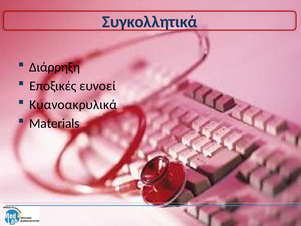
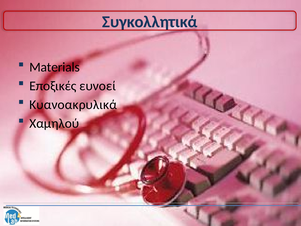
Διάρρηξη: Διάρρηξη -> Materials
Materials: Materials -> Χαμηλού
